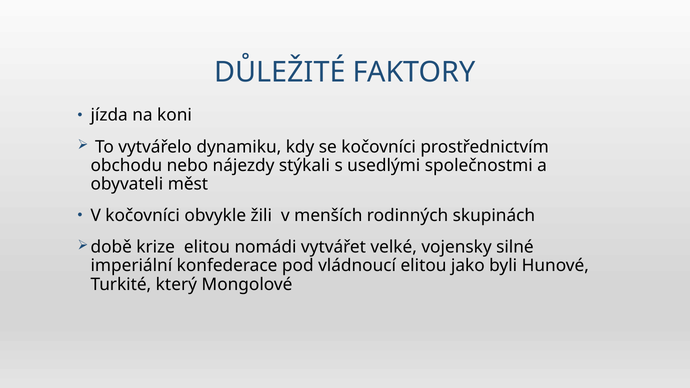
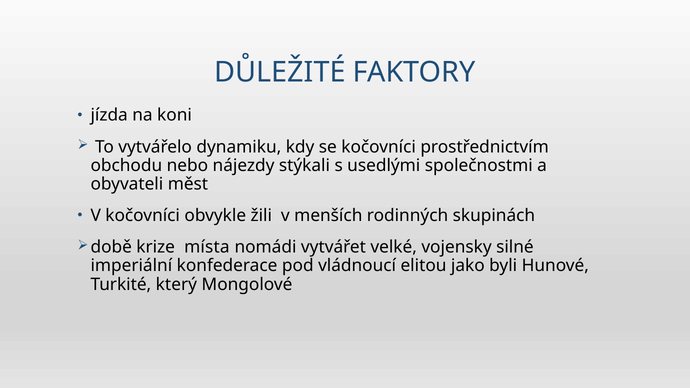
krize elitou: elitou -> místa
